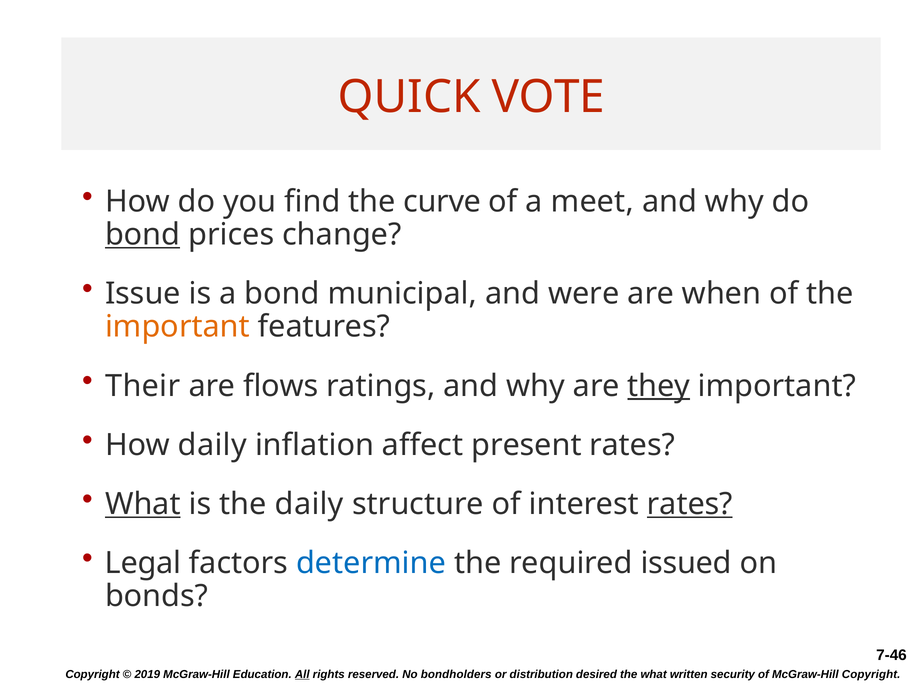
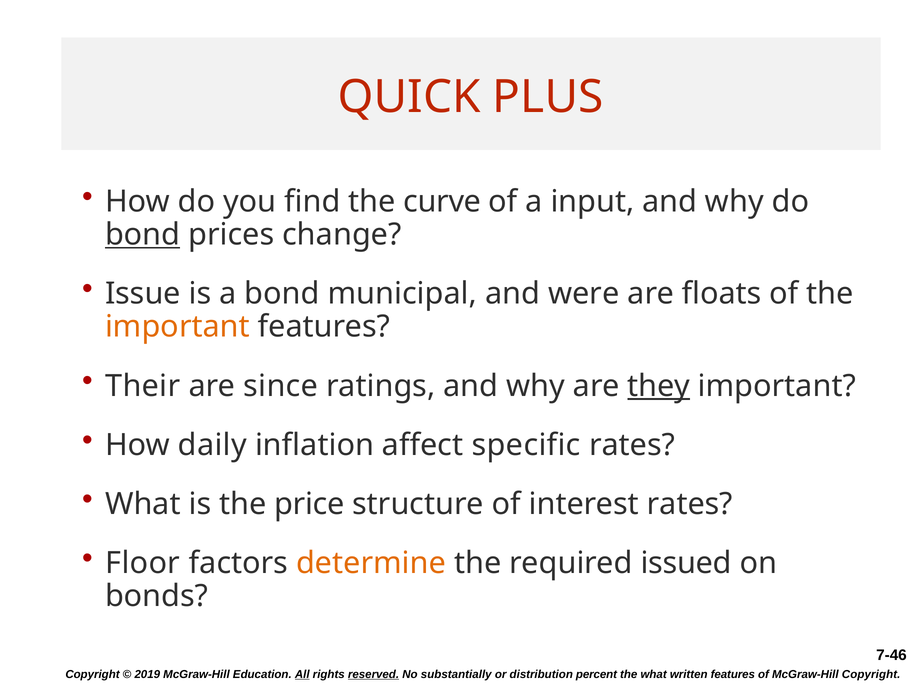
VOTE: VOTE -> PLUS
meet: meet -> input
when: when -> floats
flows: flows -> since
present: present -> specific
What at (143, 504) underline: present -> none
the daily: daily -> price
rates at (690, 504) underline: present -> none
Legal: Legal -> Floor
determine colour: blue -> orange
reserved underline: none -> present
bondholders: bondholders -> substantially
desired: desired -> percent
written security: security -> features
